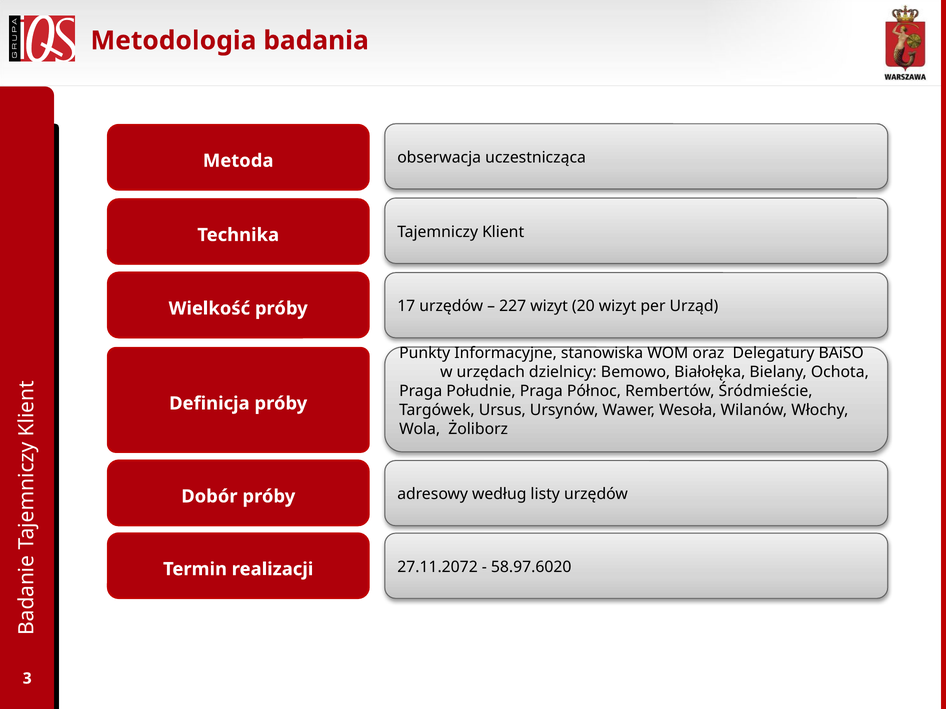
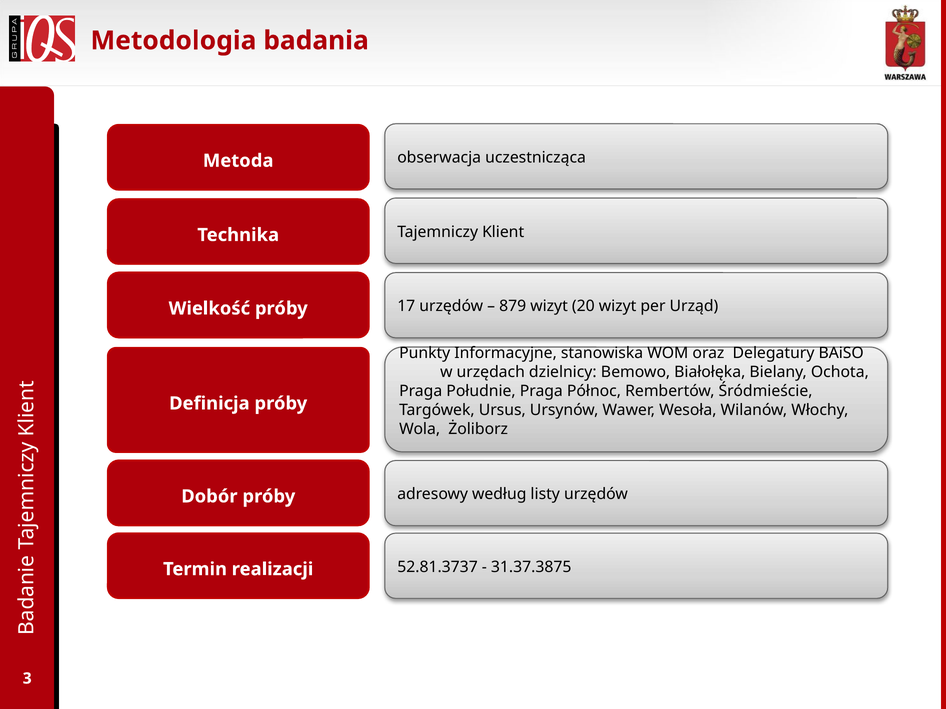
227: 227 -> 879
27.11.2072: 27.11.2072 -> 52.81.3737
58.97.6020: 58.97.6020 -> 31.37.3875
